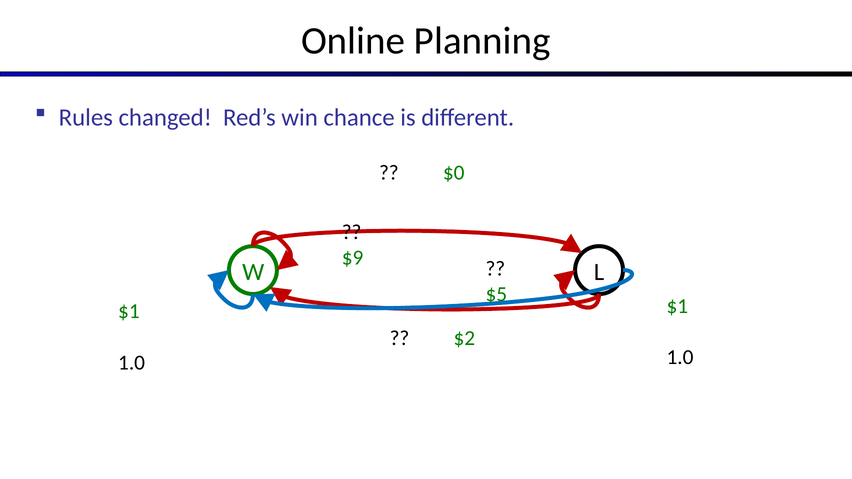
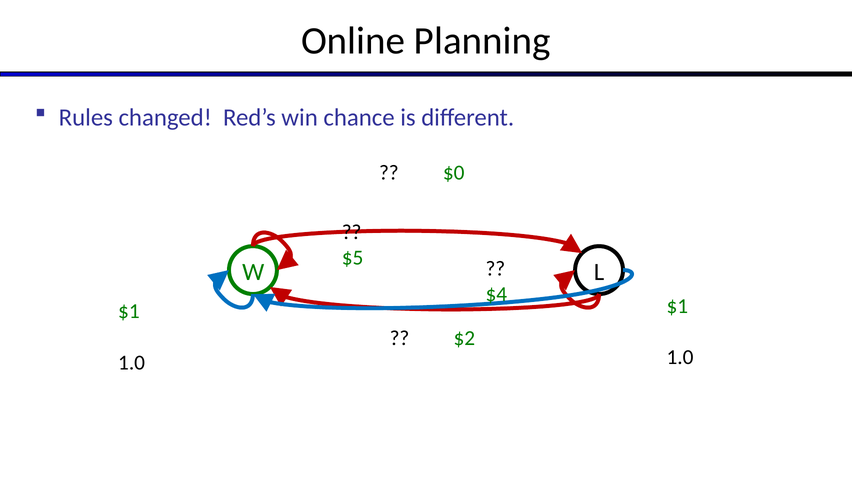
$9: $9 -> $5
$5: $5 -> $4
